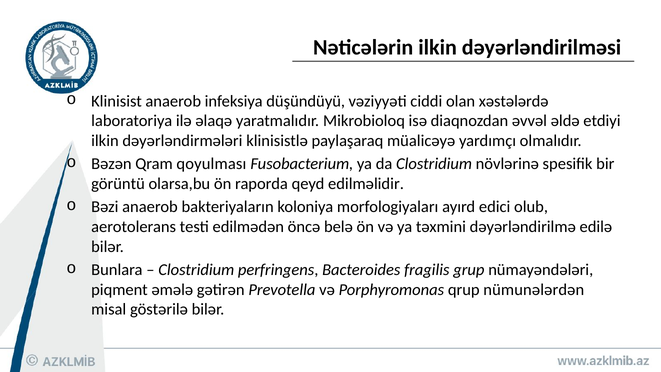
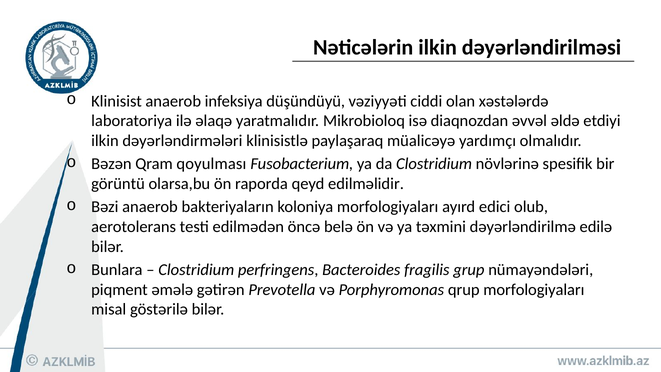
qrup nümunələrdən: nümunələrdən -> morfologiyaları
